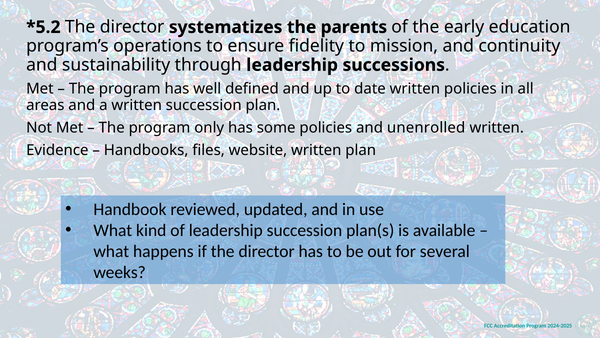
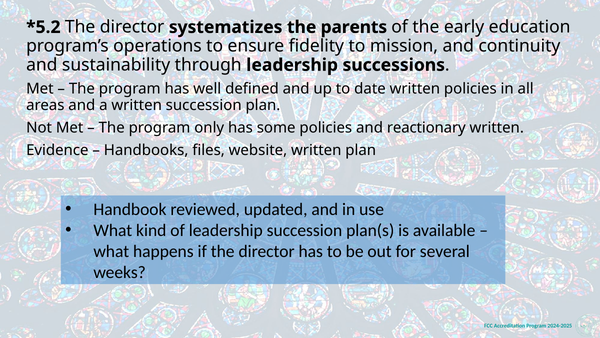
unenrolled: unenrolled -> reactionary
